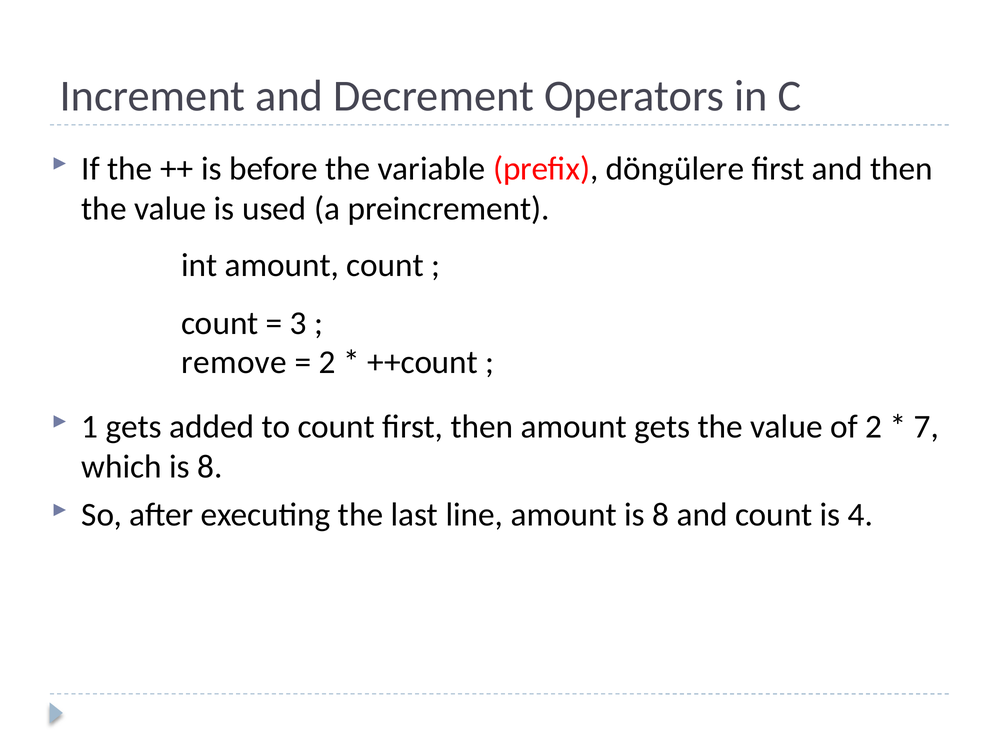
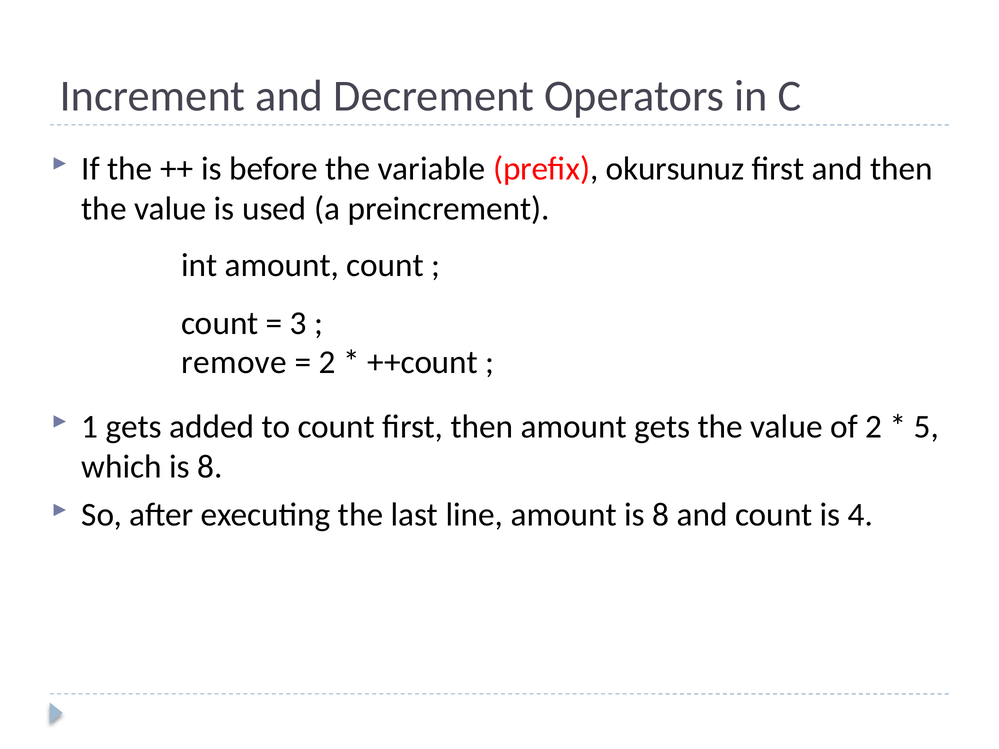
döngülere: döngülere -> okursunuz
7: 7 -> 5
